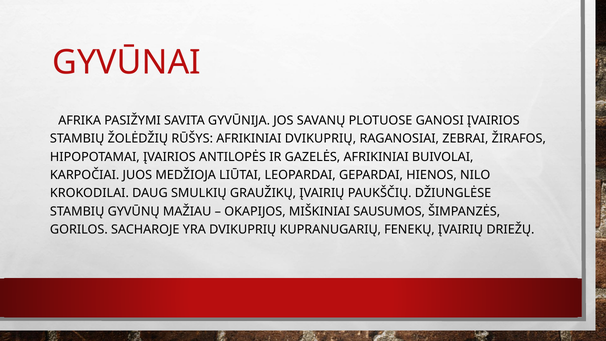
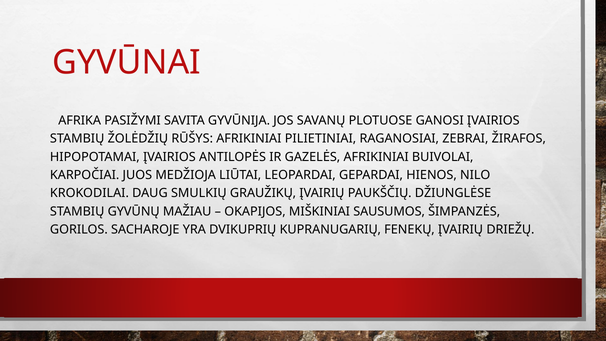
AFRIKINIAI DVIKUPRIŲ: DVIKUPRIŲ -> PILIETINIAI
